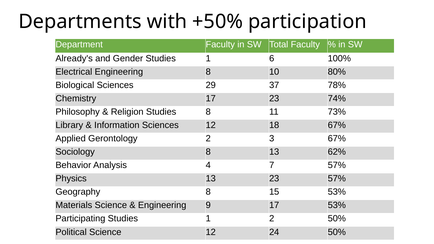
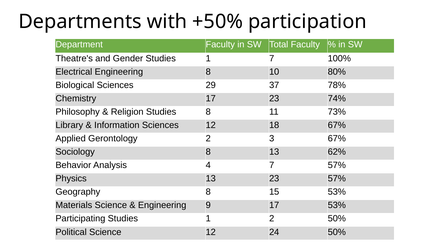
Already's: Already's -> Theatre's
1 6: 6 -> 7
